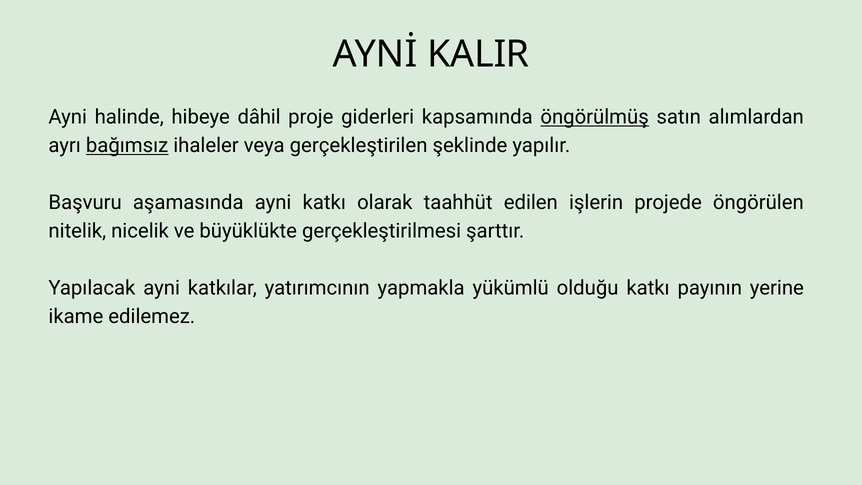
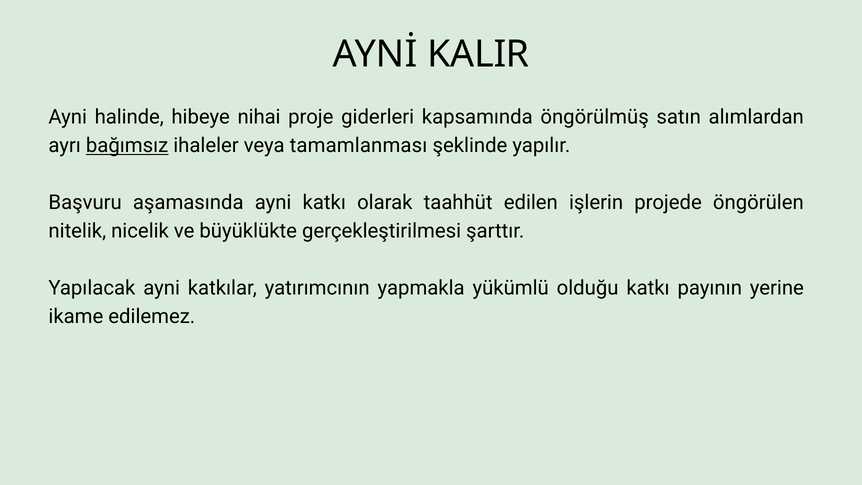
dâhil: dâhil -> nihai
öngörülmüş underline: present -> none
gerçekleştirilen: gerçekleştirilen -> tamamlanması
